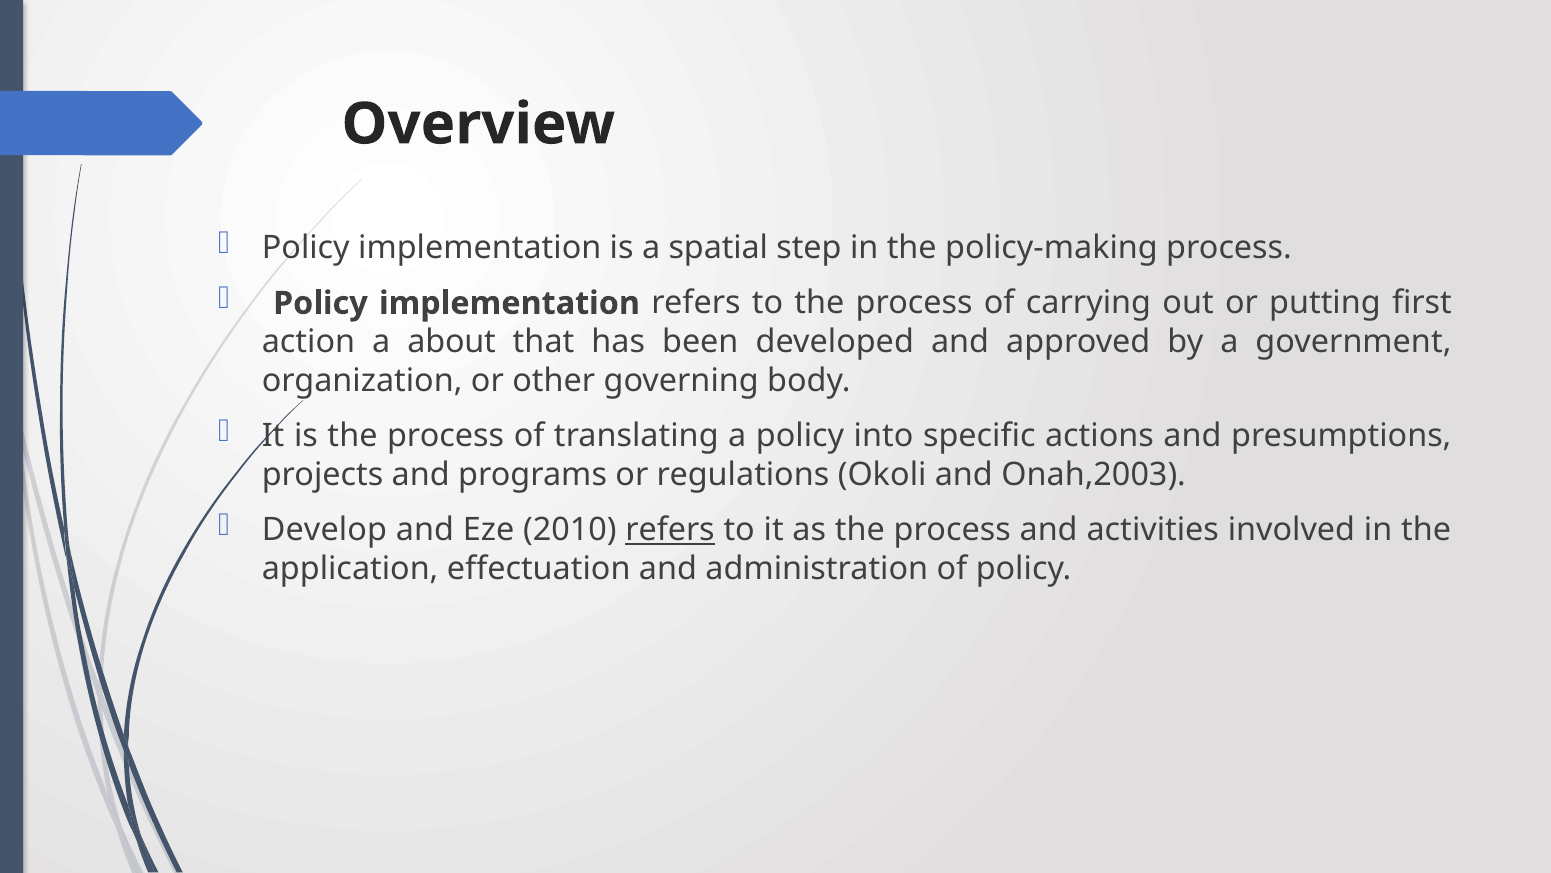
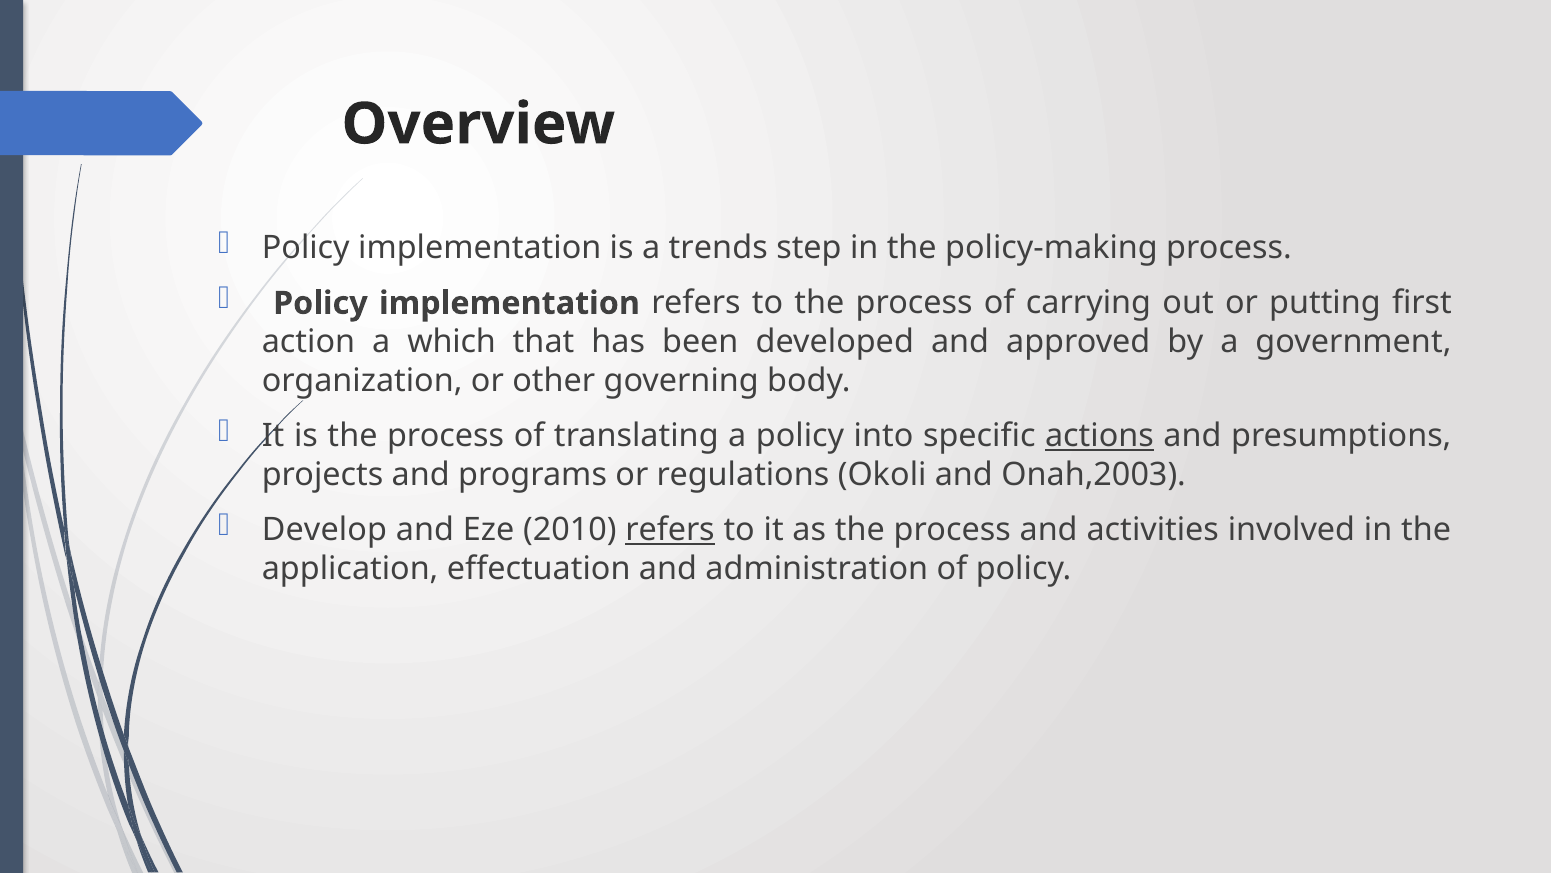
spatial: spatial -> trends
about: about -> which
actions underline: none -> present
